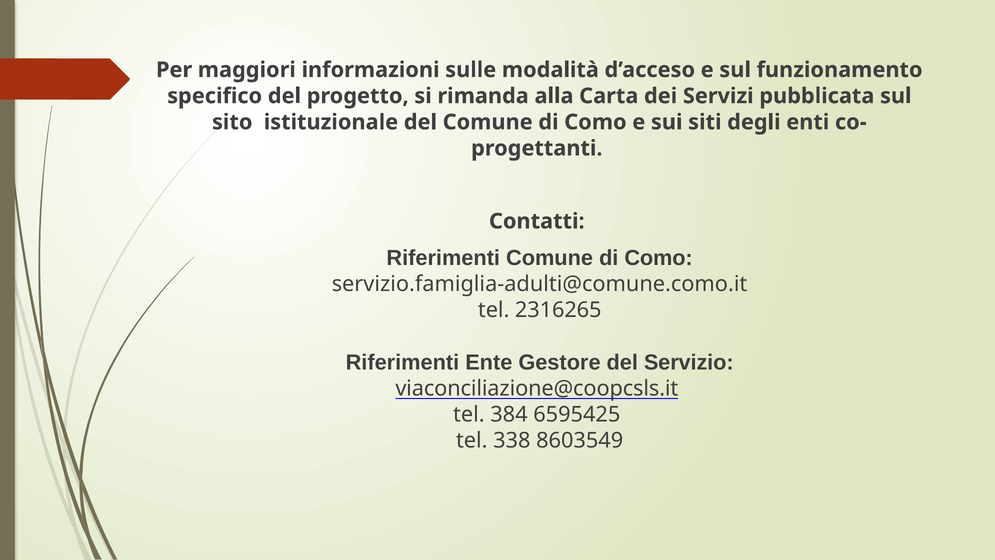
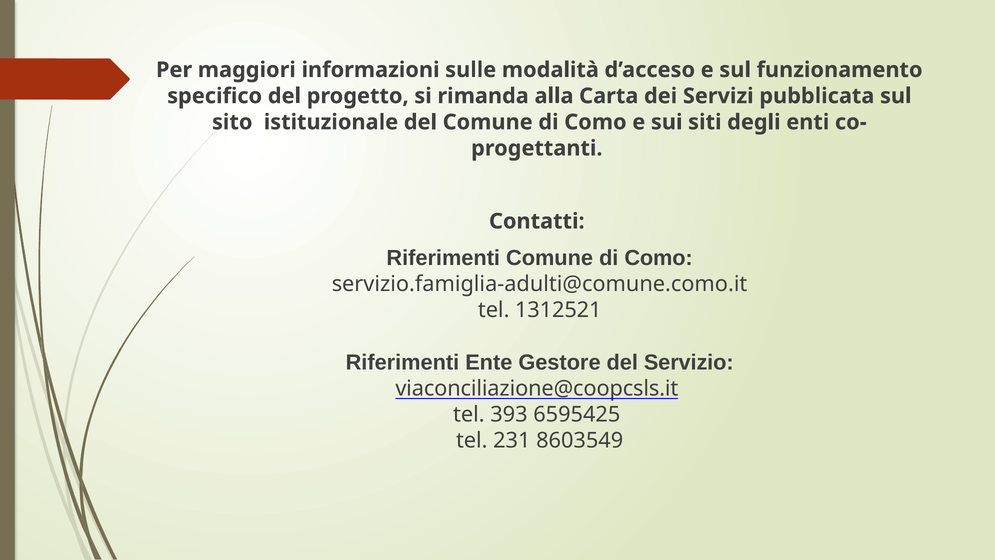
2316265: 2316265 -> 1312521
384: 384 -> 393
338: 338 -> 231
